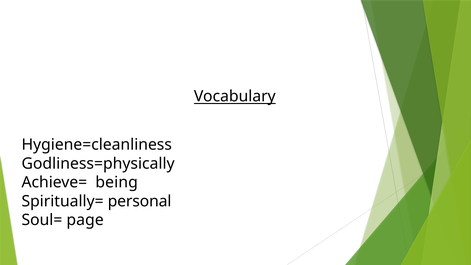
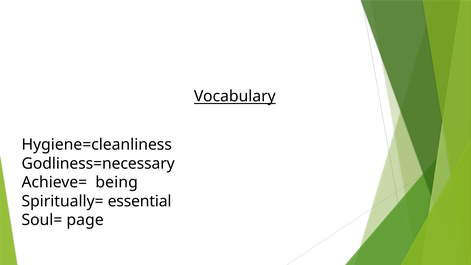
Godliness=physically: Godliness=physically -> Godliness=necessary
personal: personal -> essential
